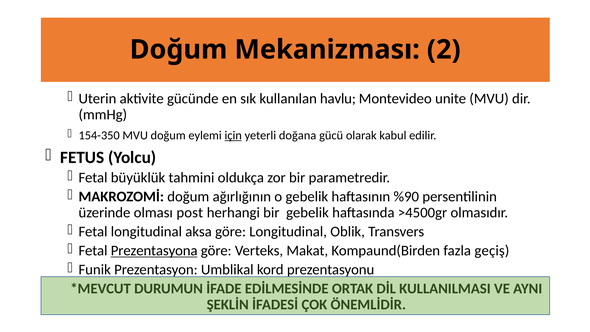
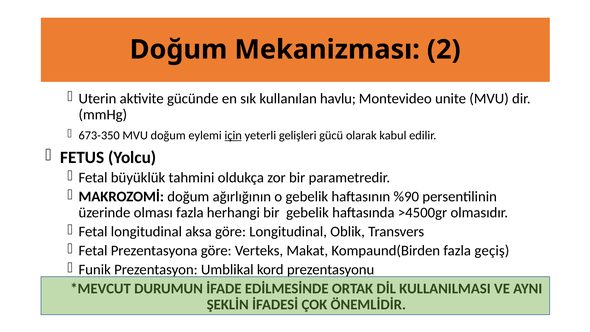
154-350: 154-350 -> 673-350
doğana: doğana -> gelişleri
olması post: post -> fazla
Prezentasyona underline: present -> none
